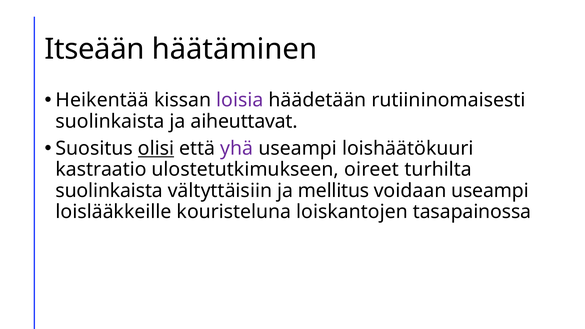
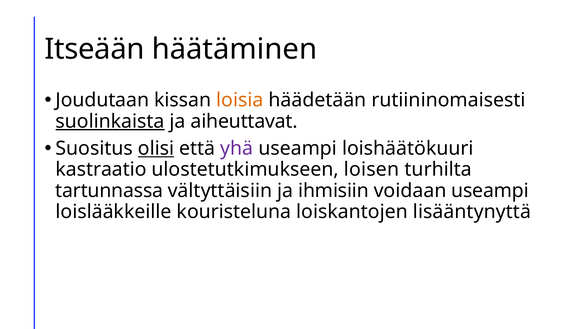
Heikentää: Heikentää -> Joudutaan
loisia colour: purple -> orange
suolinkaista at (110, 121) underline: none -> present
oireet: oireet -> loisen
suolinkaista at (109, 191): suolinkaista -> tartunnassa
mellitus: mellitus -> ihmisiin
tasapainossa: tasapainossa -> lisääntynyttä
